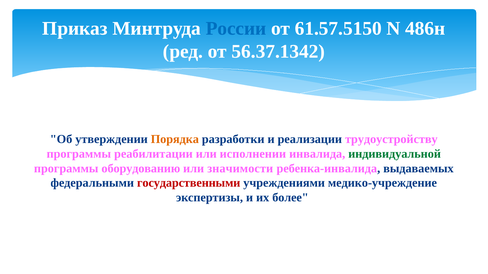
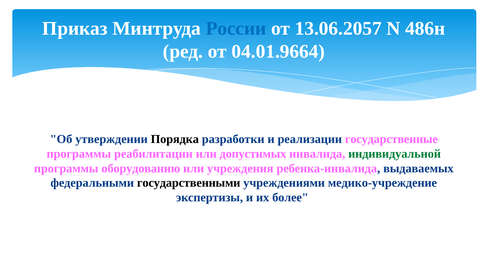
61.57.5150: 61.57.5150 -> 13.06.2057
56.37.1342: 56.37.1342 -> 04.01.9664
Порядка colour: orange -> black
трудоустройству: трудоустройству -> государственные
исполнении: исполнении -> допустимых
значимости: значимости -> учреждения
государственными colour: red -> black
